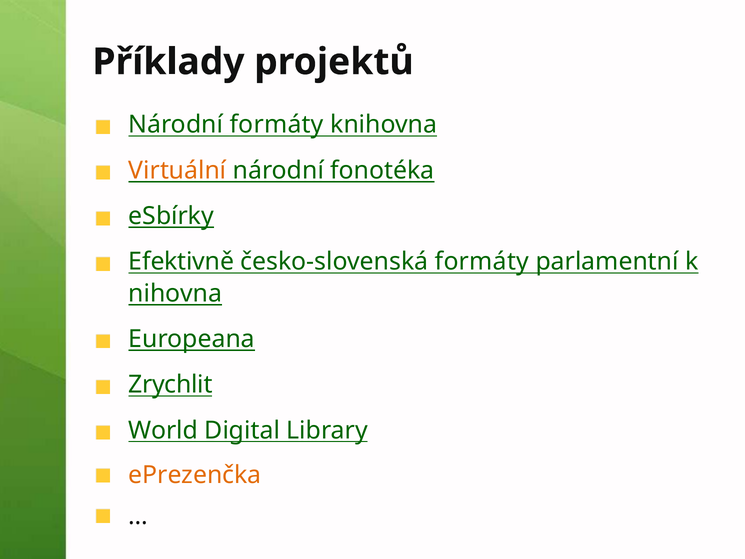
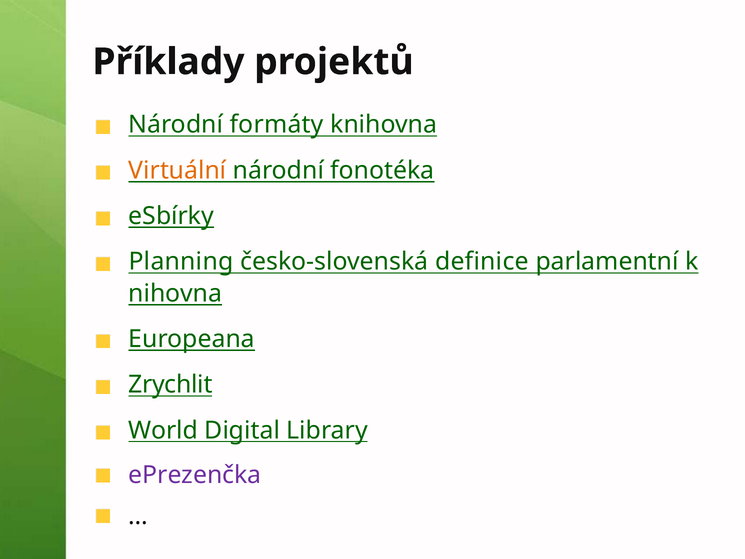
Efektivně: Efektivně -> Planning
česko-slovenská formáty: formáty -> definice
ePrezenčka colour: orange -> purple
